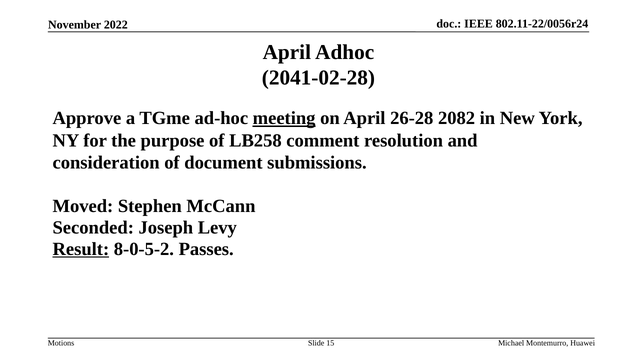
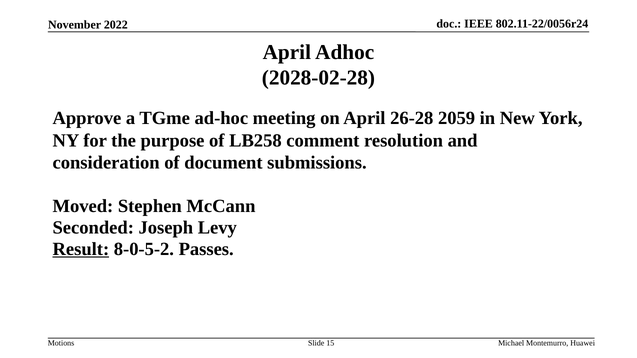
2041-02-28: 2041-02-28 -> 2028-02-28
meeting underline: present -> none
2082: 2082 -> 2059
